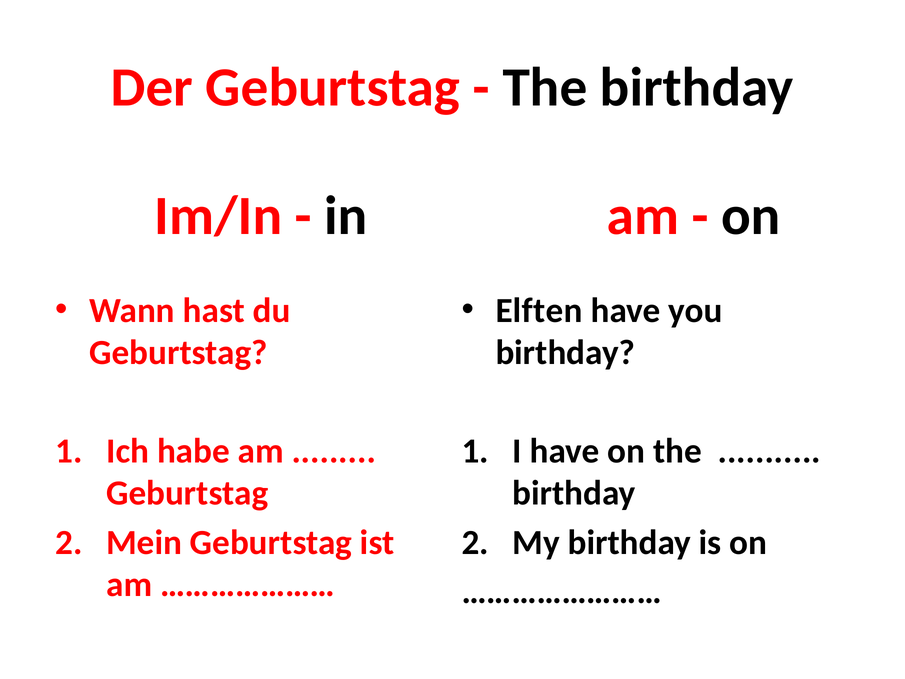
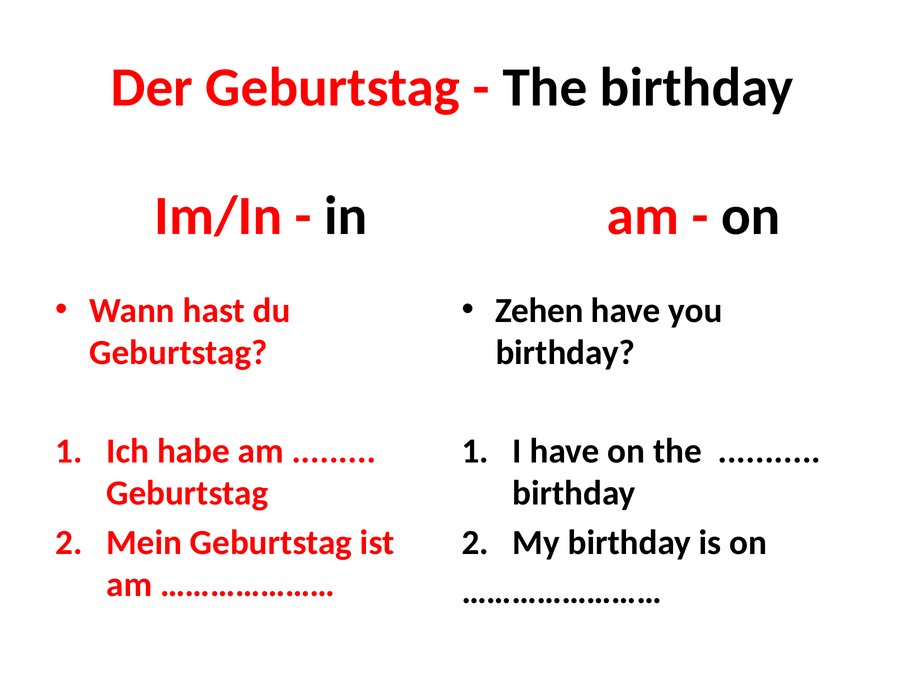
Elften: Elften -> Zehen
